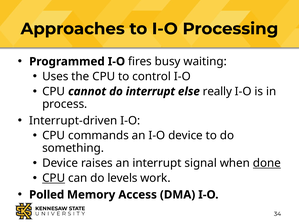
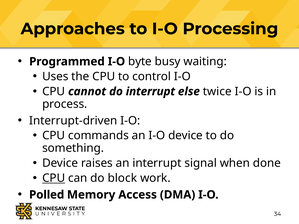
fires: fires -> byte
really: really -> twice
done underline: present -> none
levels: levels -> block
